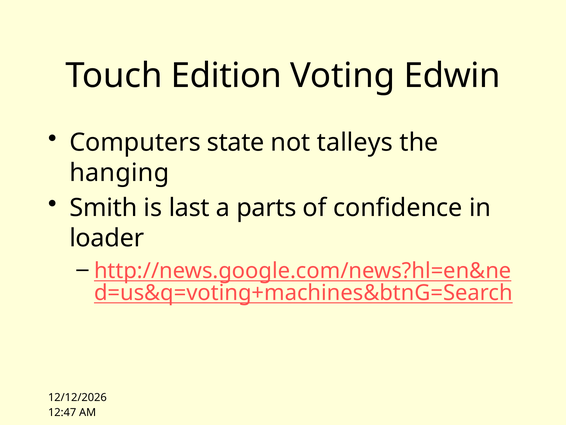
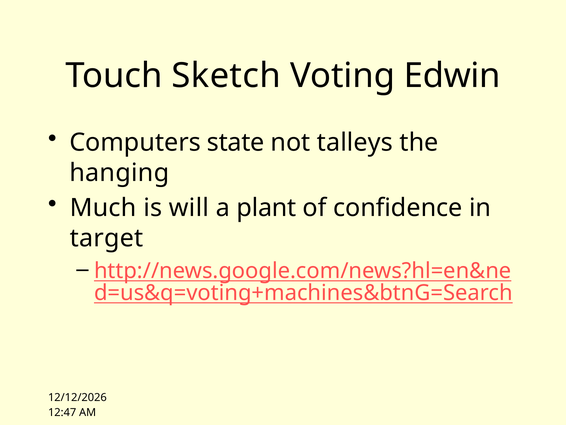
Edition: Edition -> Sketch
Smith: Smith -> Much
last: last -> will
parts: parts -> plant
loader: loader -> target
